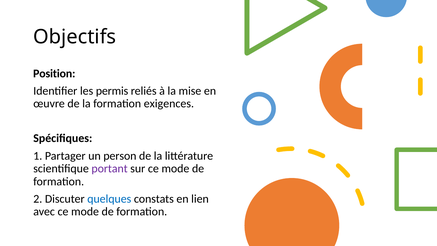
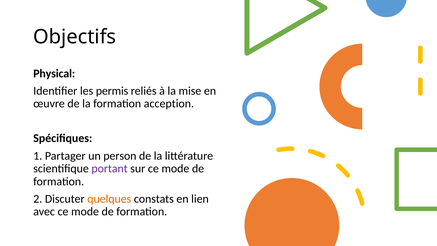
Position: Position -> Physical
exigences: exigences -> acception
quelques colour: blue -> orange
